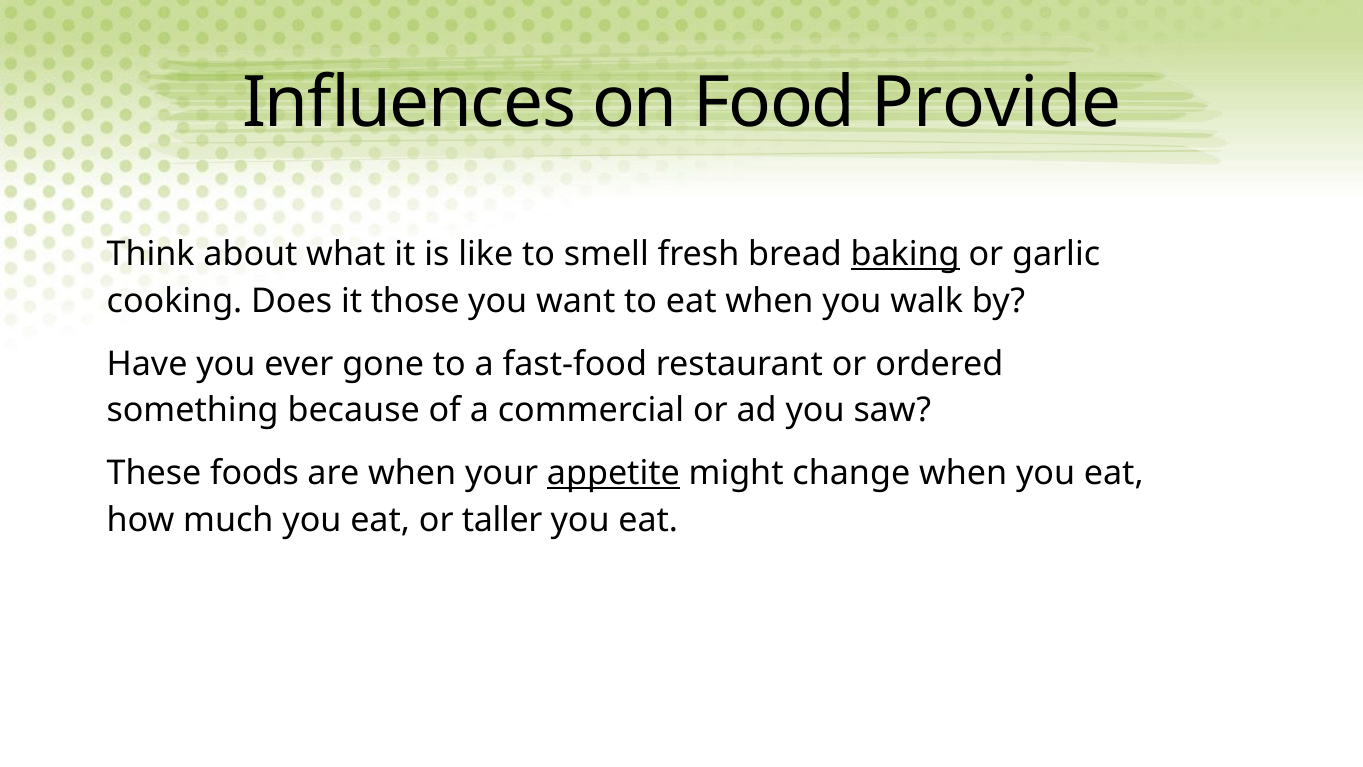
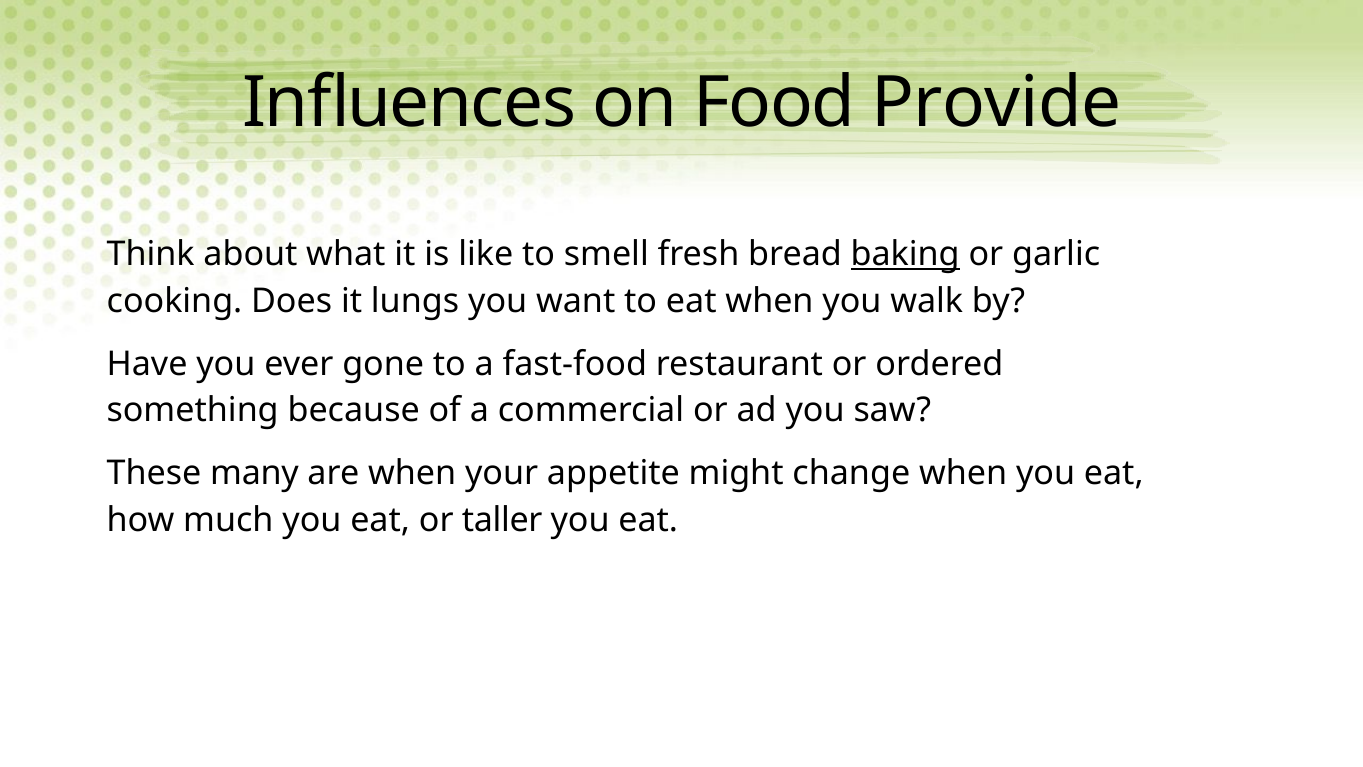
those: those -> lungs
foods: foods -> many
appetite underline: present -> none
